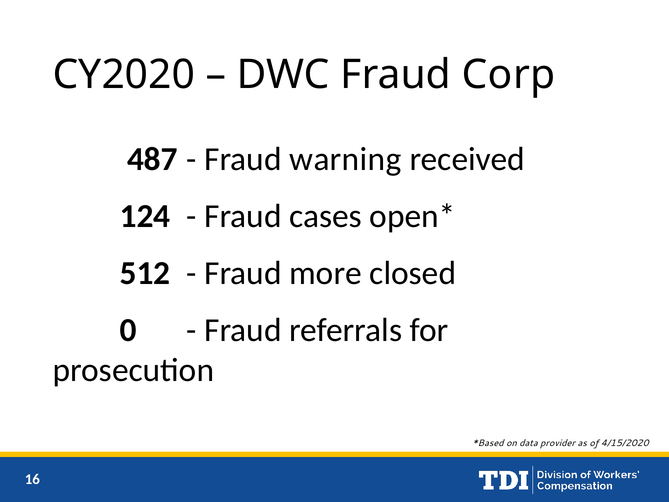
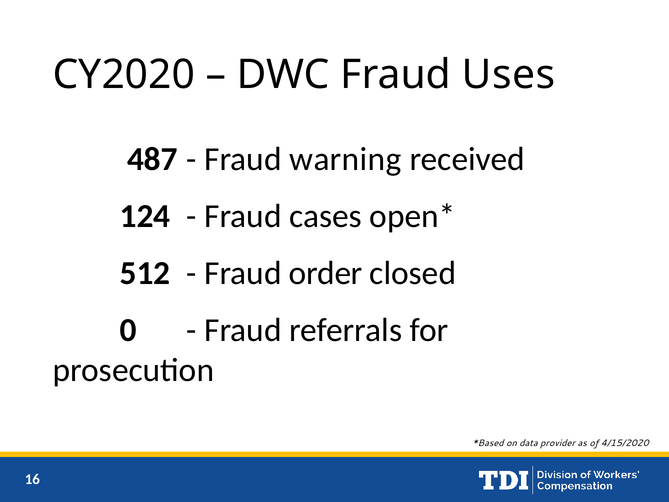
Corp: Corp -> Uses
more: more -> order
